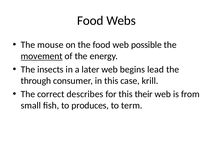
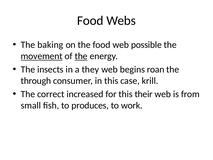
mouse: mouse -> baking
the at (81, 56) underline: none -> present
later: later -> they
lead: lead -> roan
describes: describes -> increased
term: term -> work
